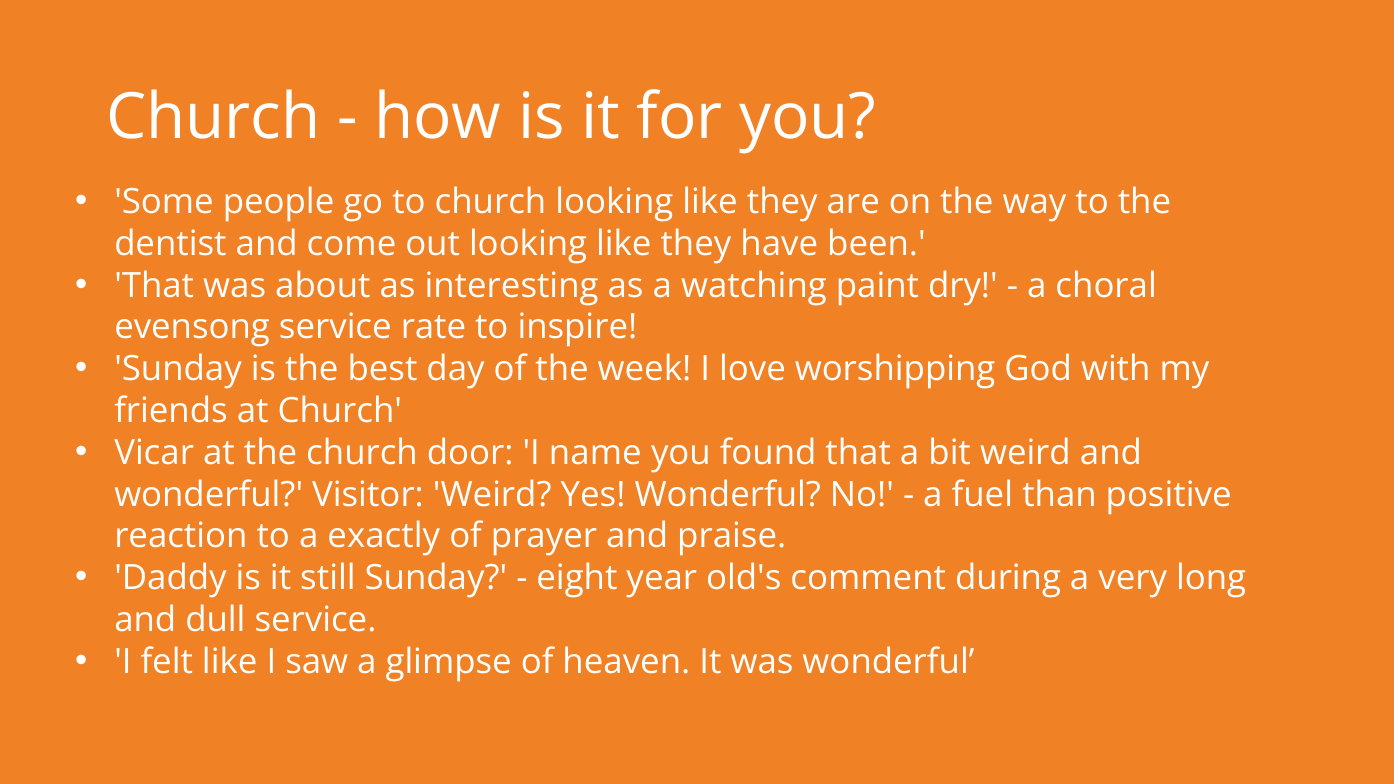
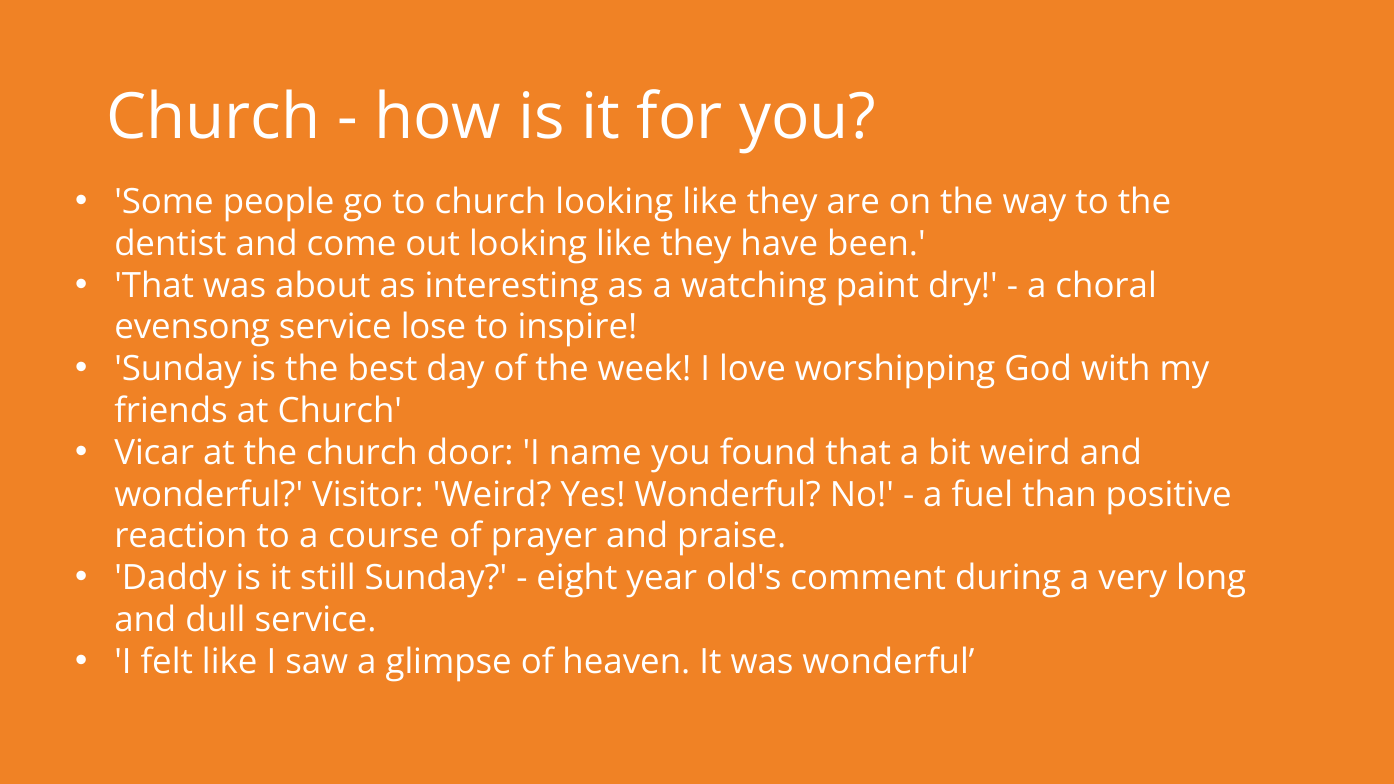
rate: rate -> lose
exactly: exactly -> course
